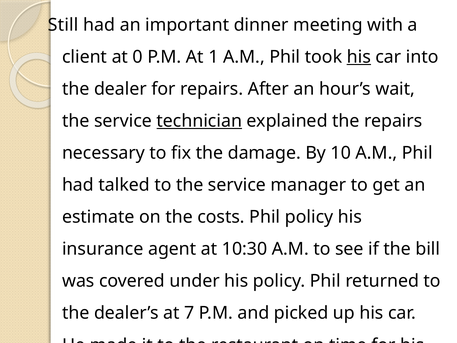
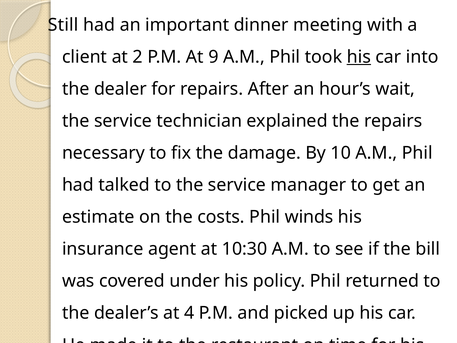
0: 0 -> 2
1: 1 -> 9
technician underline: present -> none
Phil policy: policy -> winds
7: 7 -> 4
